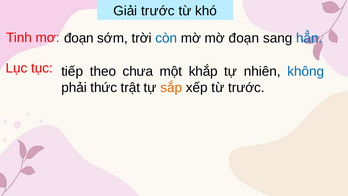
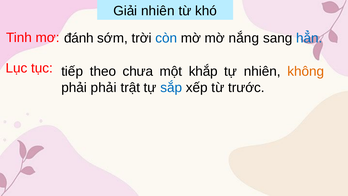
Giải trước: trước -> nhiên
mơ đoạn: đoạn -> đánh
mờ đoạn: đoạn -> nắng
không colour: blue -> orange
phải thức: thức -> phải
sắp colour: orange -> blue
